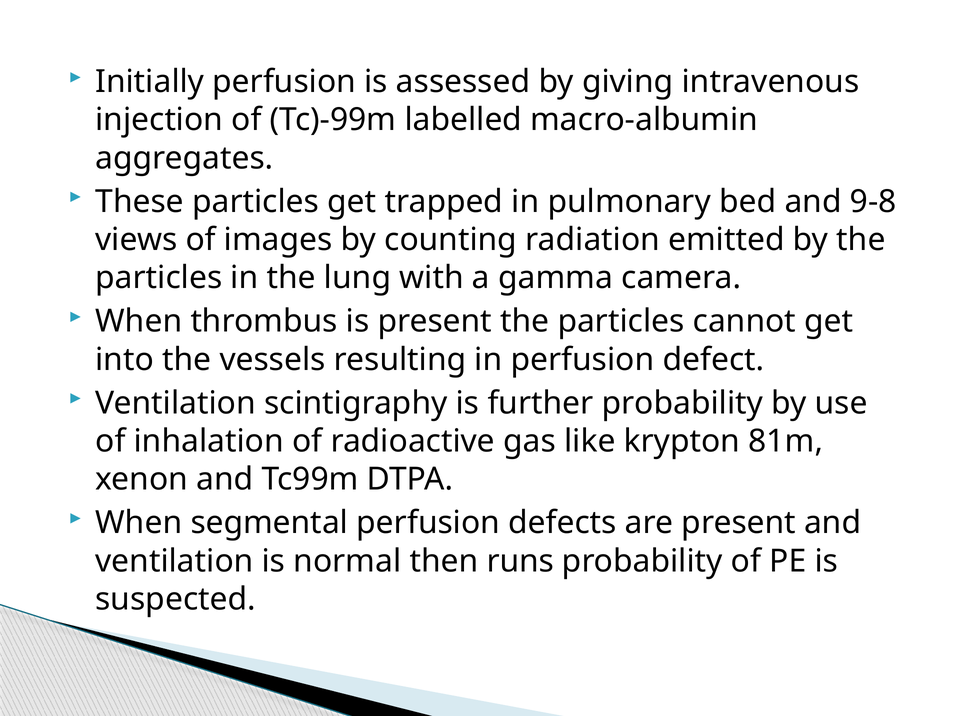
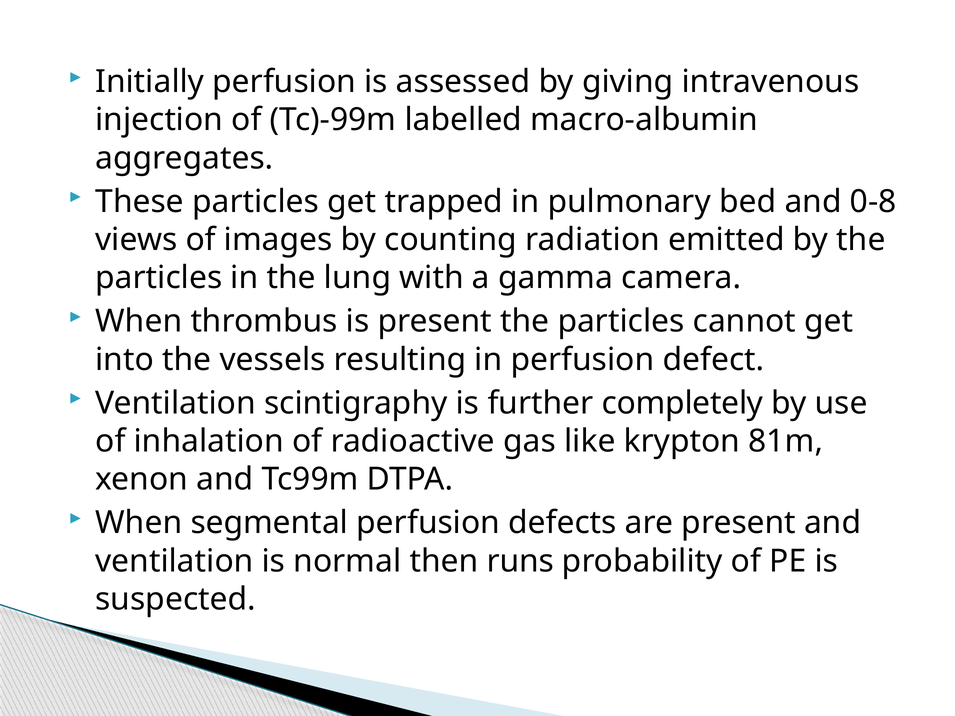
9-8: 9-8 -> 0-8
further probability: probability -> completely
